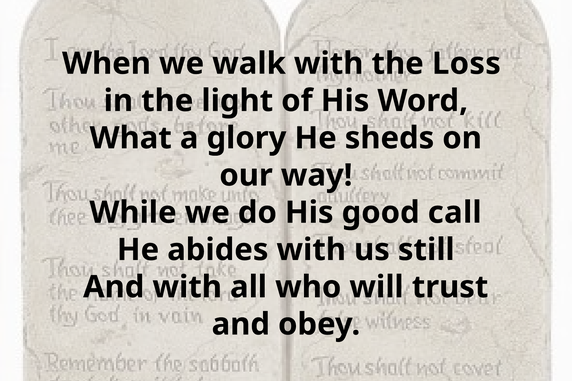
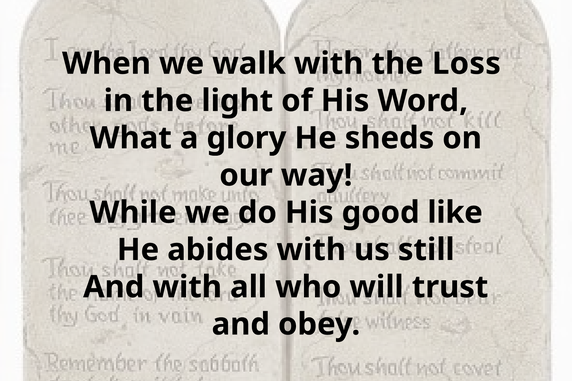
call: call -> like
